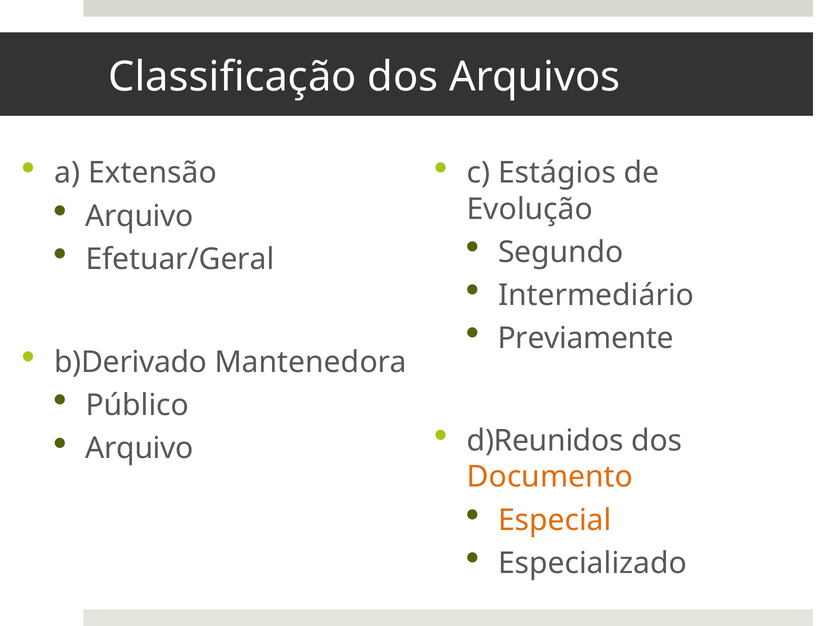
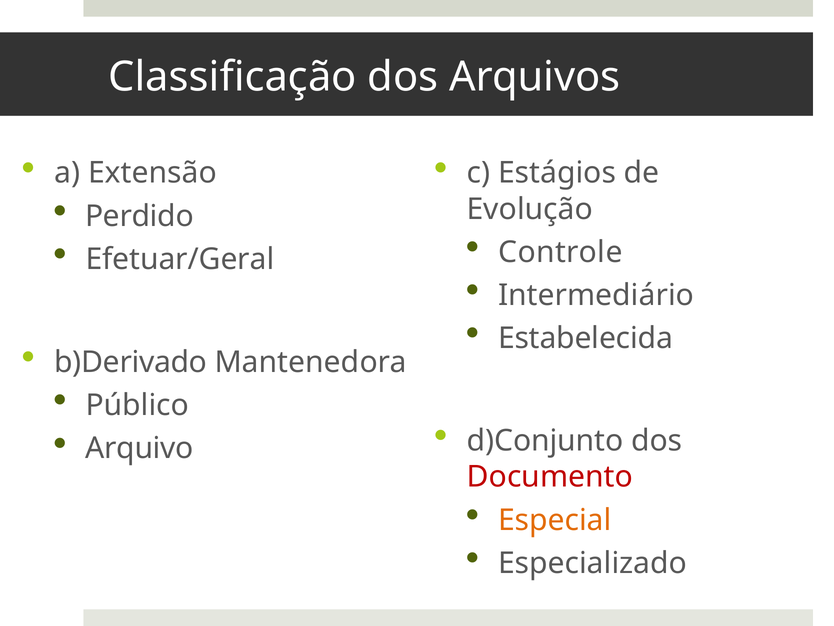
Arquivo at (139, 216): Arquivo -> Perdido
Segundo: Segundo -> Controle
Previamente: Previamente -> Estabelecida
d)Reunidos: d)Reunidos -> d)Conjunto
Documento colour: orange -> red
